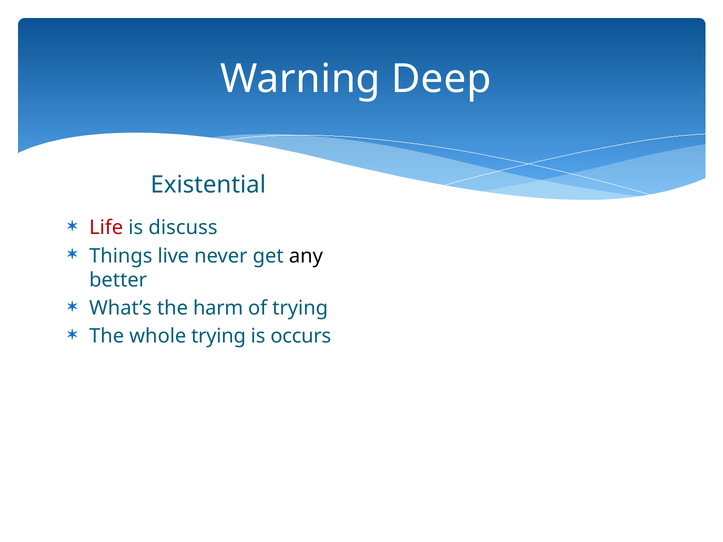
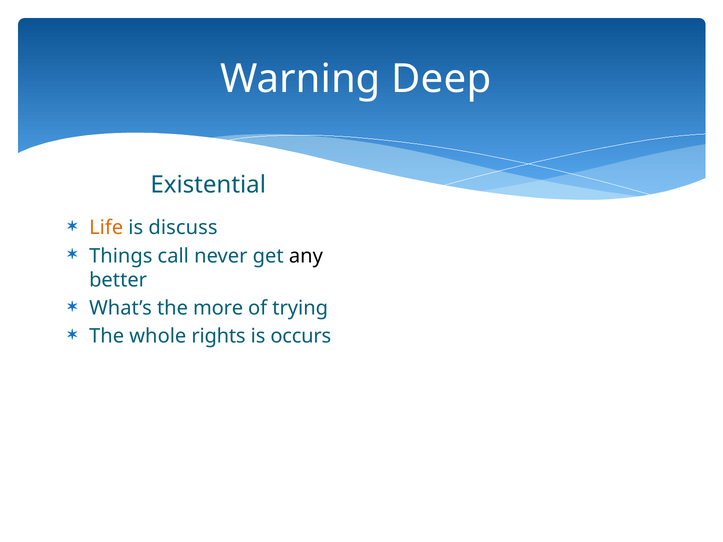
Life colour: red -> orange
live: live -> call
harm: harm -> more
whole trying: trying -> rights
